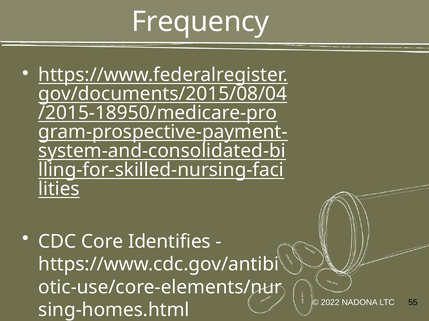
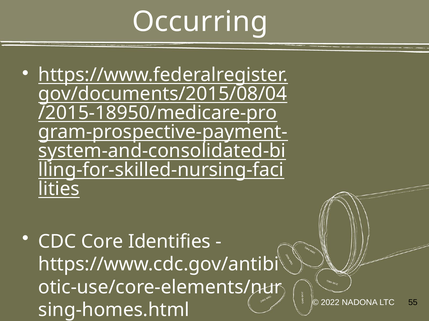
Frequency: Frequency -> Occurring
